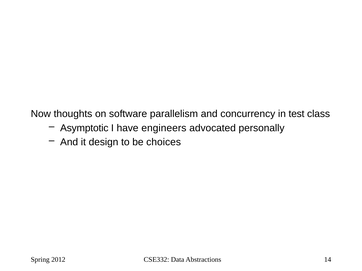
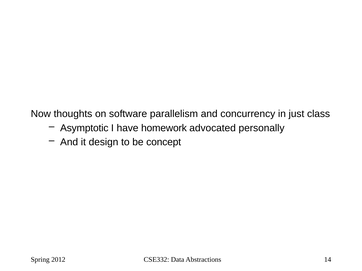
test: test -> just
engineers: engineers -> homework
choices: choices -> concept
